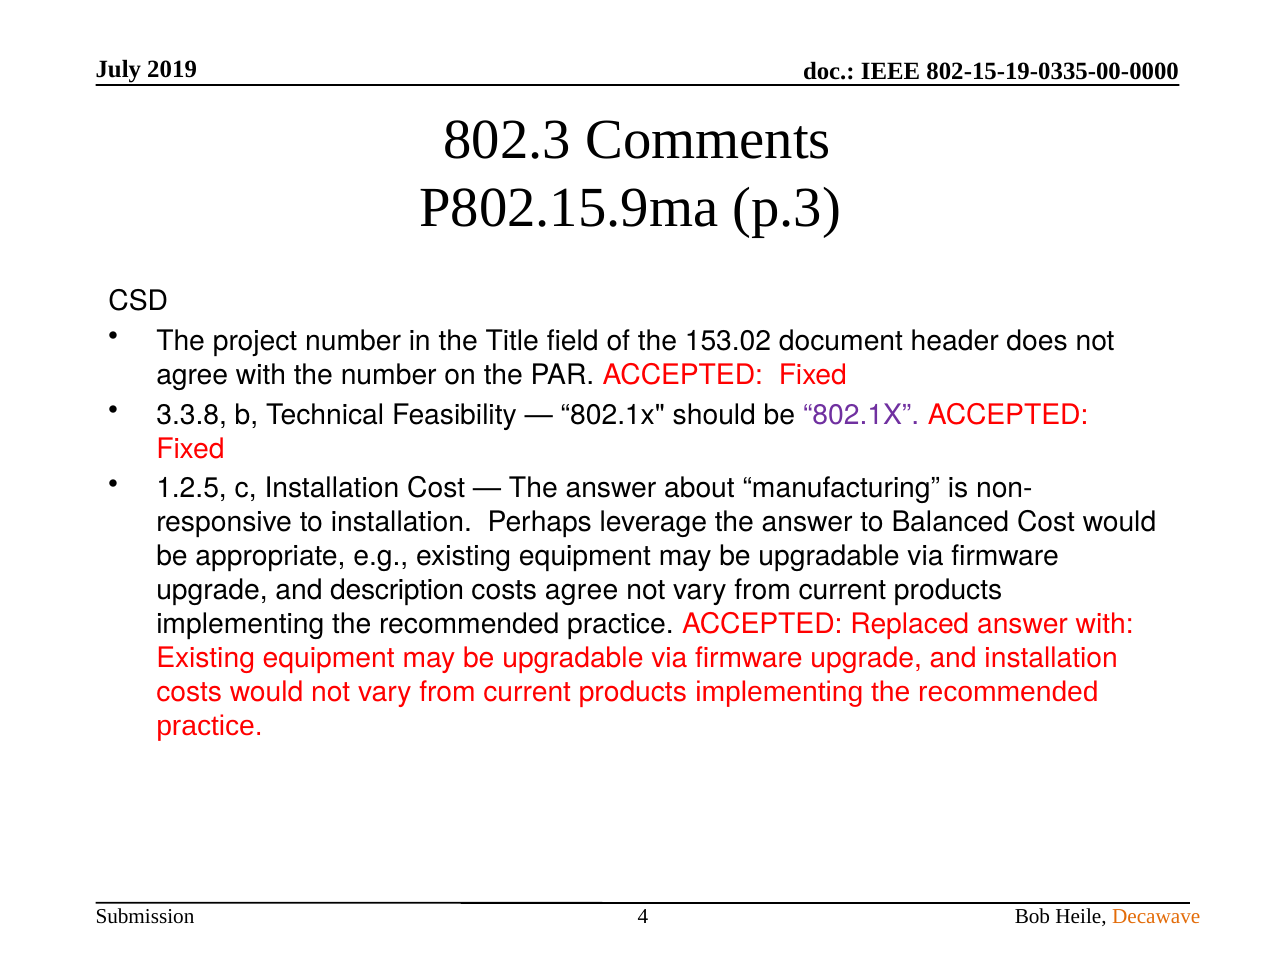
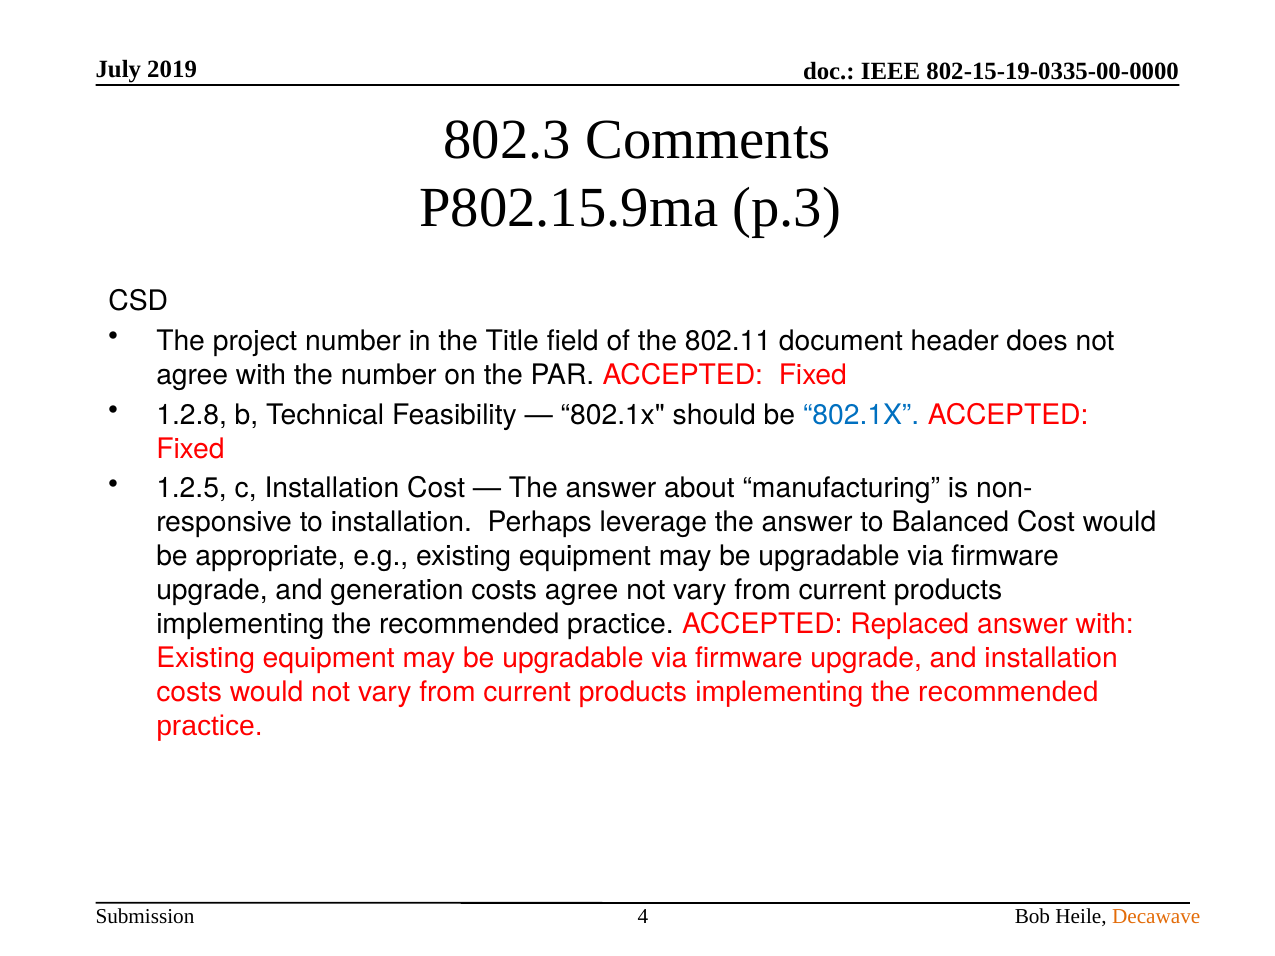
153.02: 153.02 -> 802.11
3.3.8: 3.3.8 -> 1.2.8
802.1X at (861, 415) colour: purple -> blue
description: description -> generation
